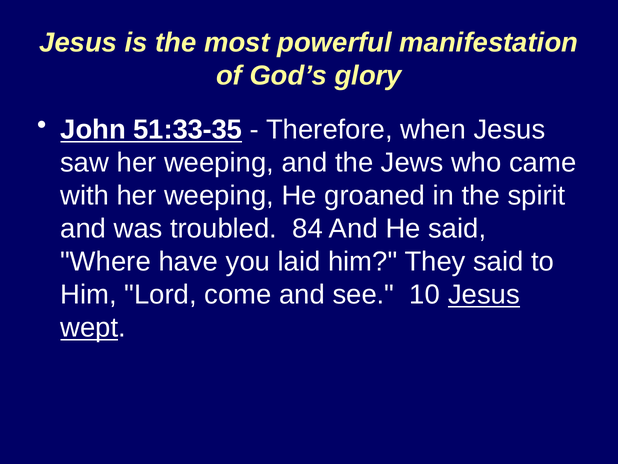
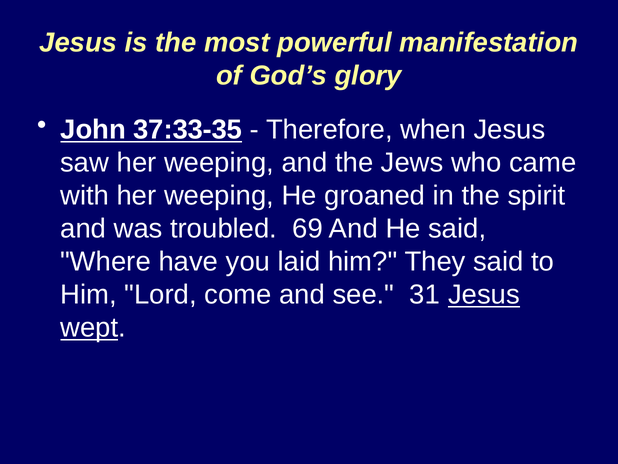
51:33-35: 51:33-35 -> 37:33-35
84: 84 -> 69
10: 10 -> 31
